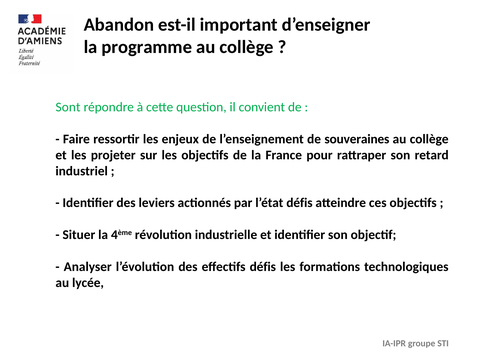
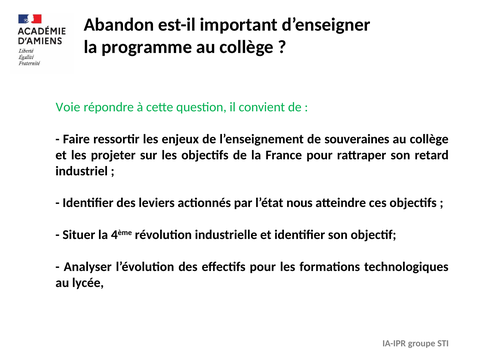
Sont: Sont -> Voie
l’état défis: défis -> nous
effectifs défis: défis -> pour
